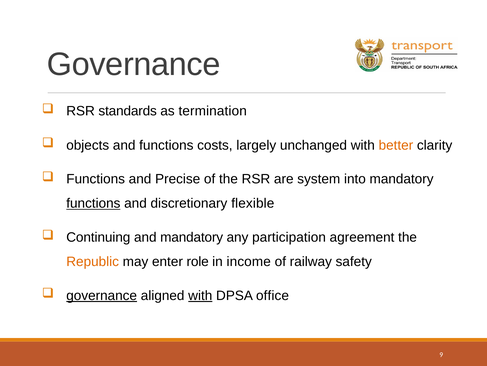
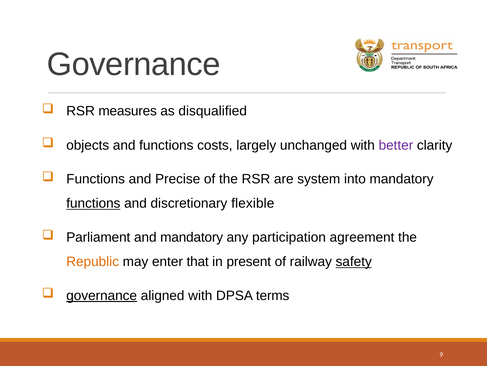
standards: standards -> measures
termination: termination -> disqualified
better colour: orange -> purple
Continuing: Continuing -> Parliament
role: role -> that
income: income -> present
safety underline: none -> present
with at (200, 295) underline: present -> none
office: office -> terms
